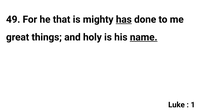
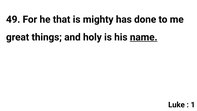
has underline: present -> none
